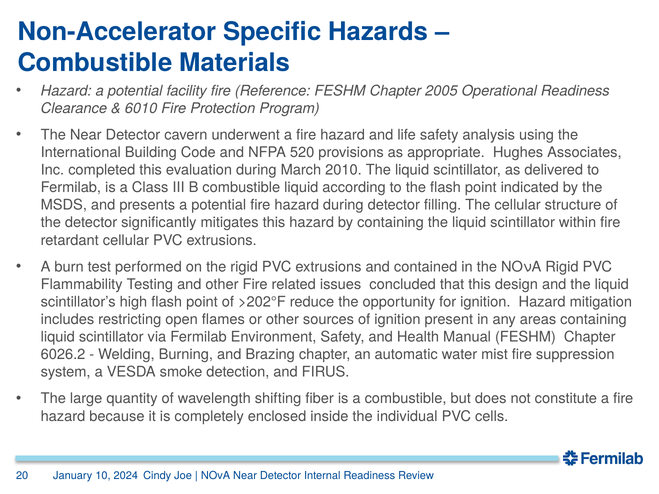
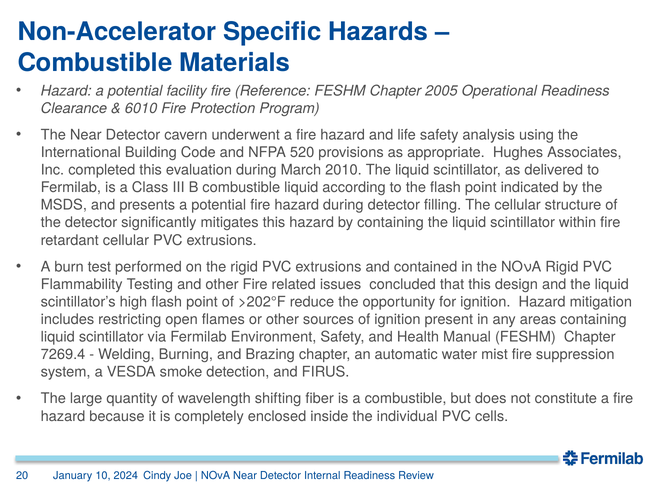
6026.2: 6026.2 -> 7269.4
